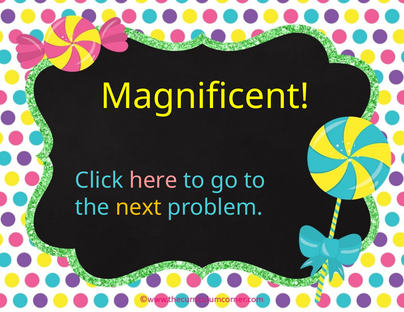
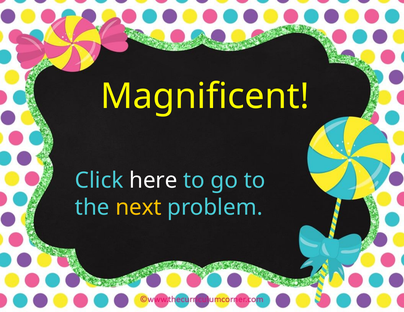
here colour: pink -> white
